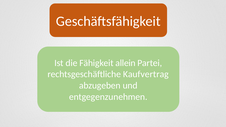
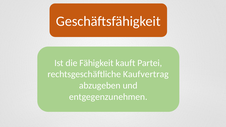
allein: allein -> kauft
